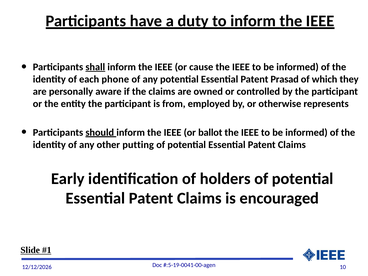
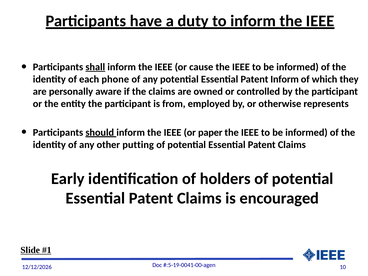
Patent Prasad: Prasad -> Inform
ballot: ballot -> paper
